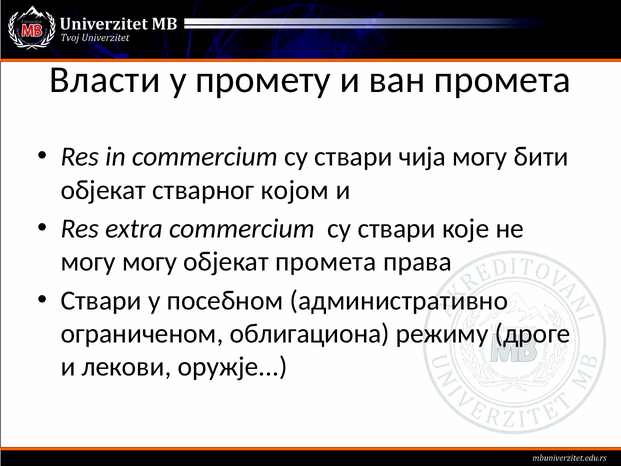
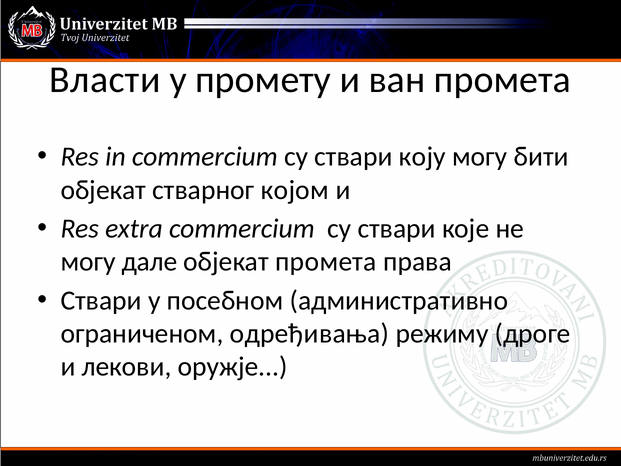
чија: чија -> коју
могу могу: могу -> дале
облигациона: облигациона -> одређивања
